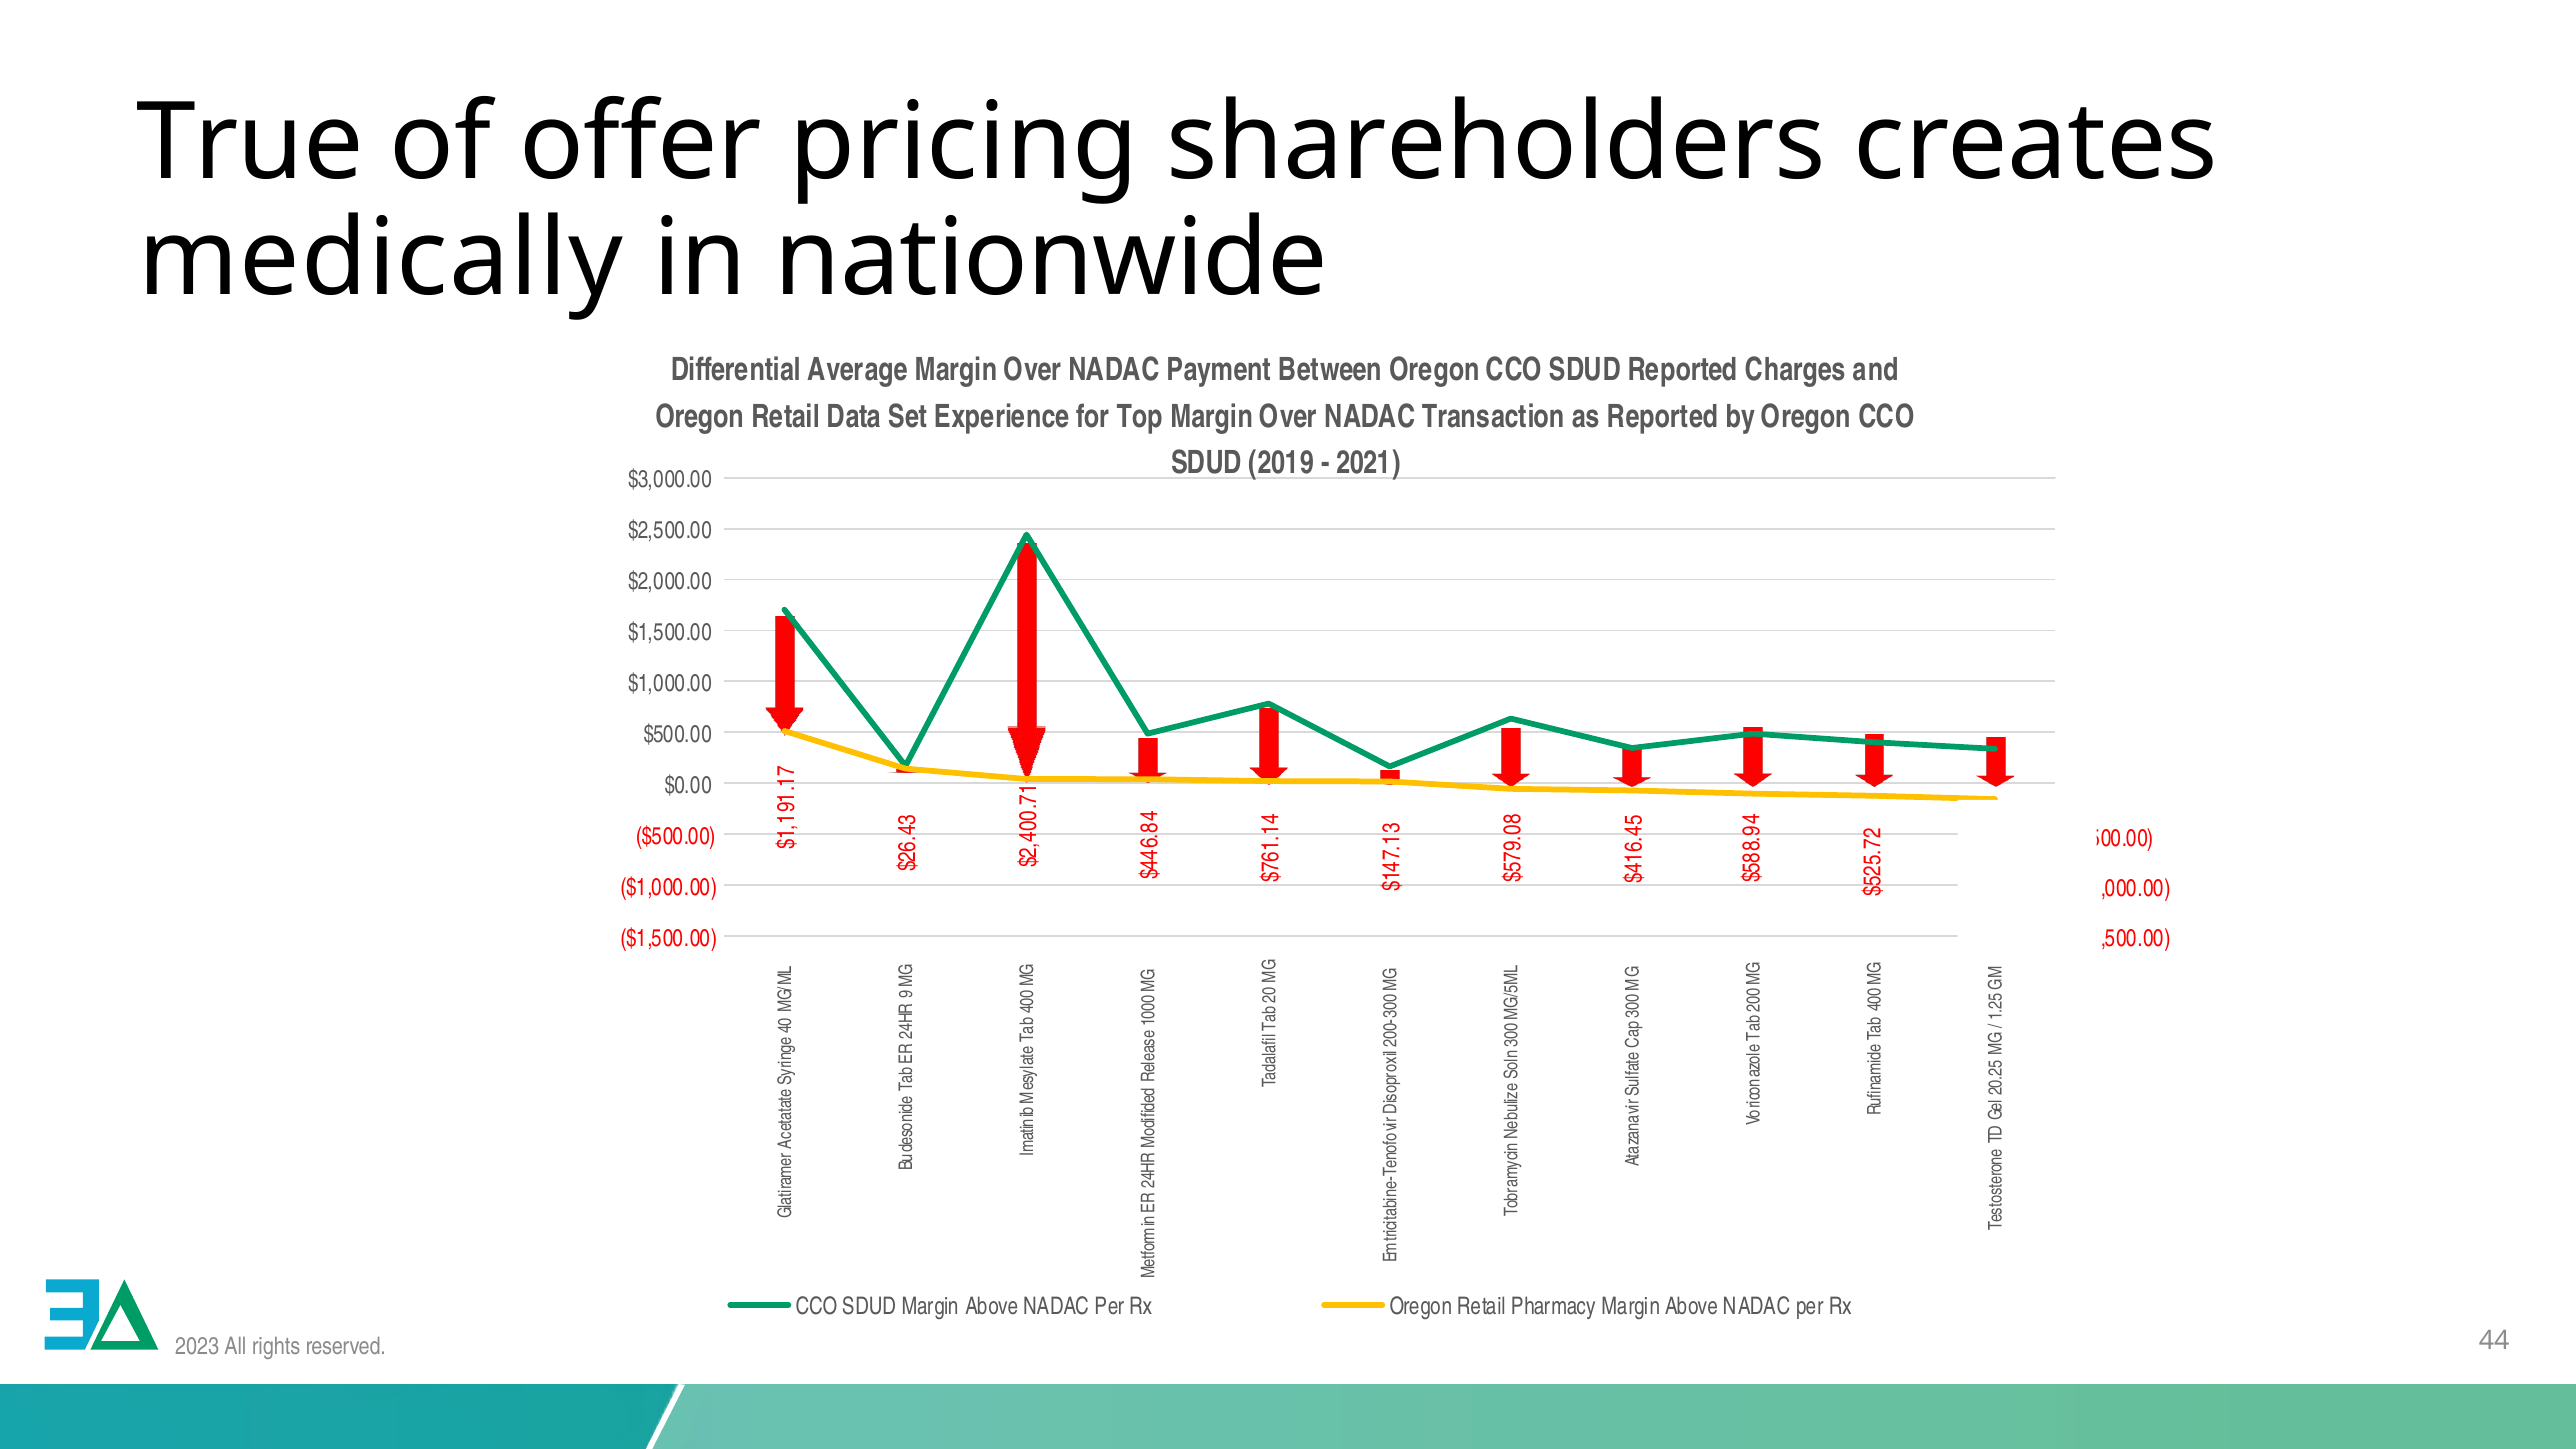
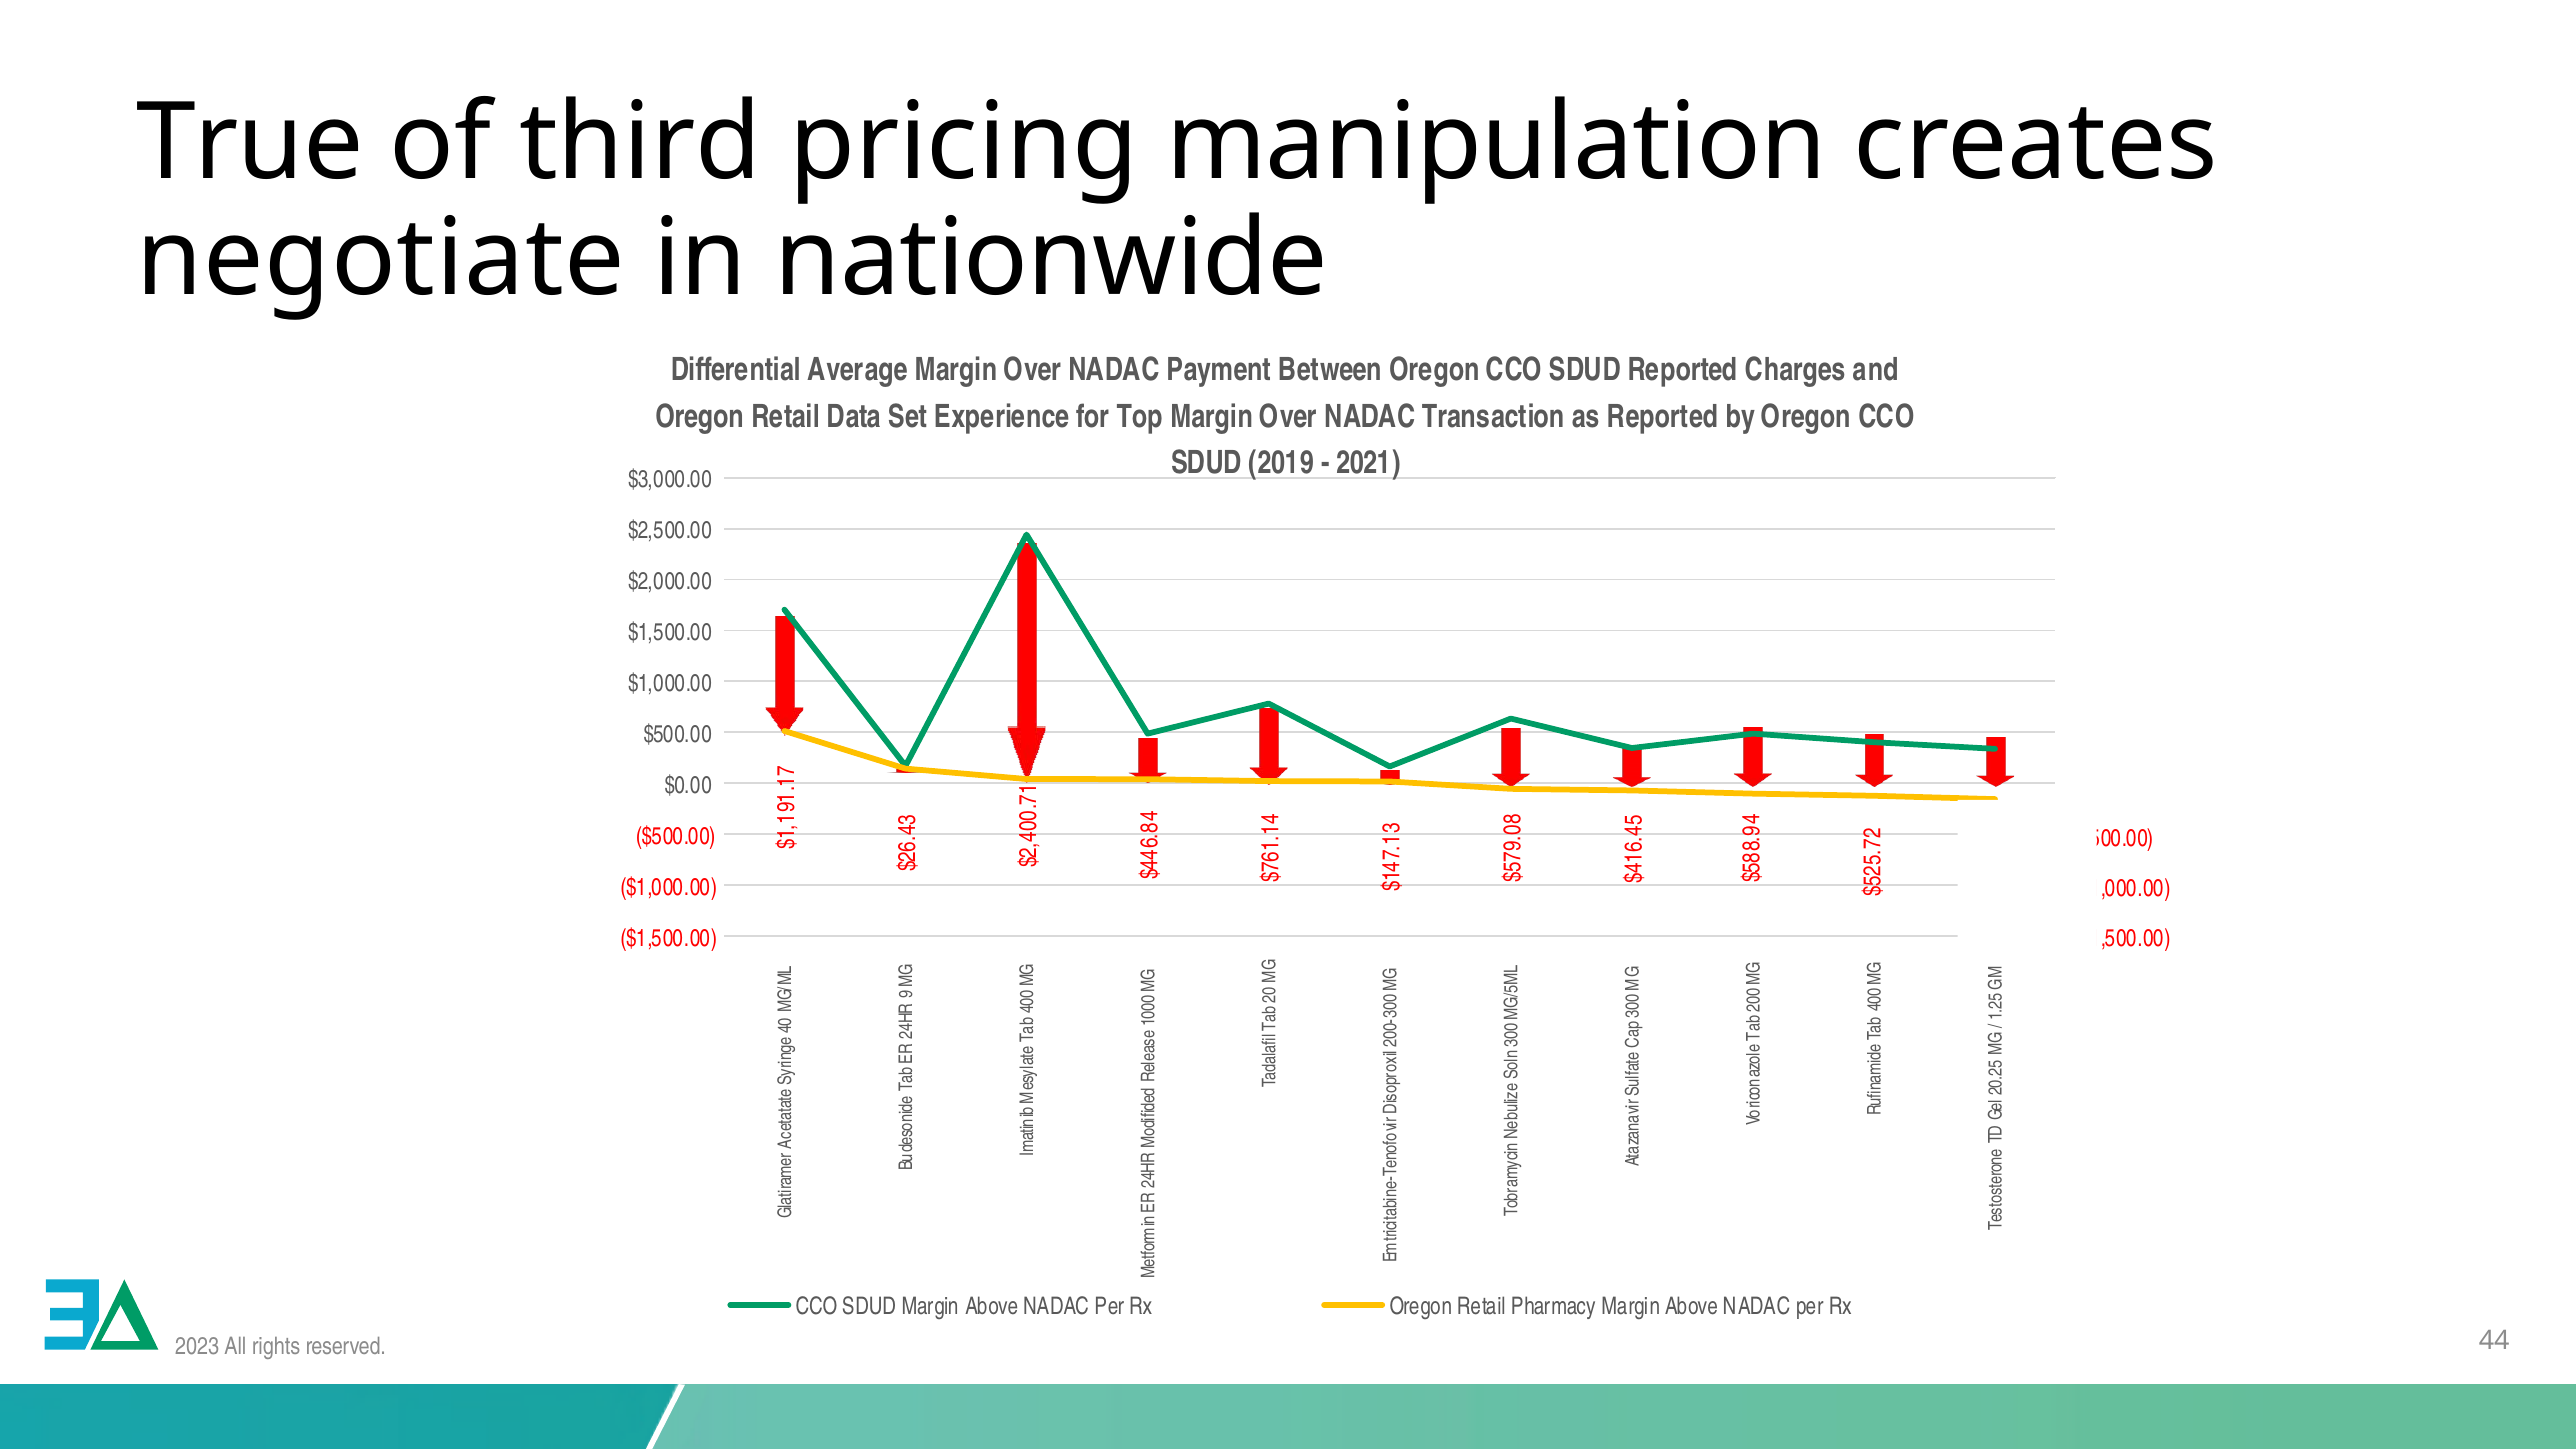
offer: offer -> third
shareholders: shareholders -> manipulation
medically: medically -> negotiate
